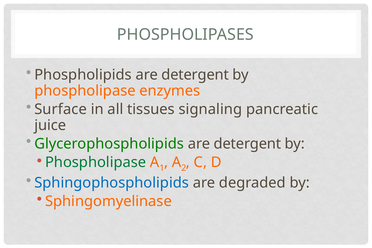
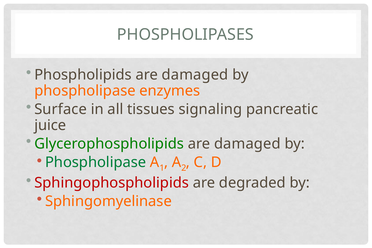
Phospholipids are detergent: detergent -> damaged
Glycerophospholipids are detergent: detergent -> damaged
Sphingophospholipids colour: blue -> red
